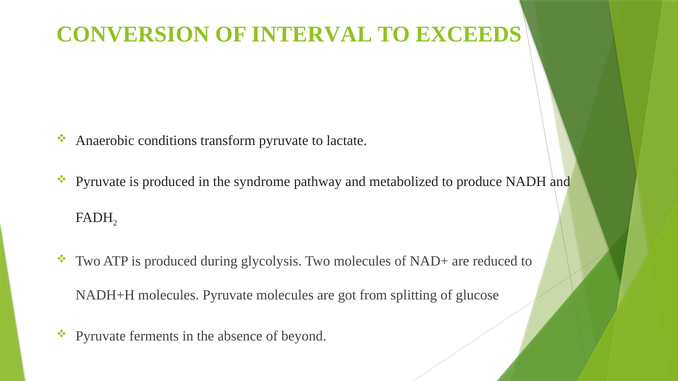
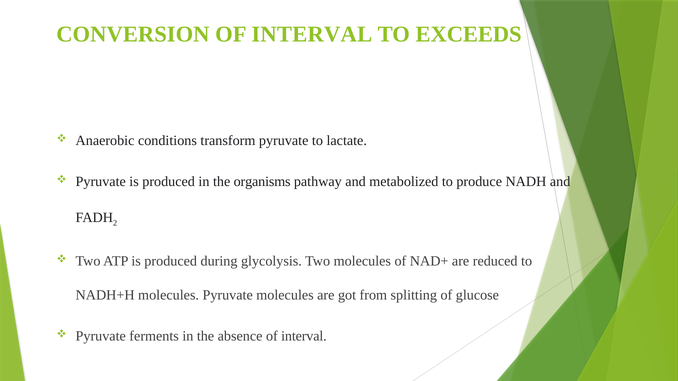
syndrome: syndrome -> organisms
absence of beyond: beyond -> interval
